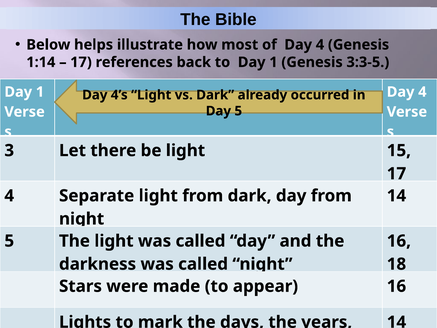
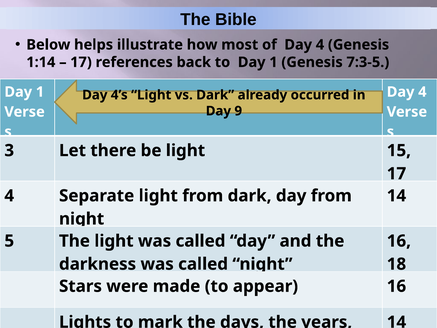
3:3-5: 3:3-5 -> 7:3-5
Day 5: 5 -> 9
